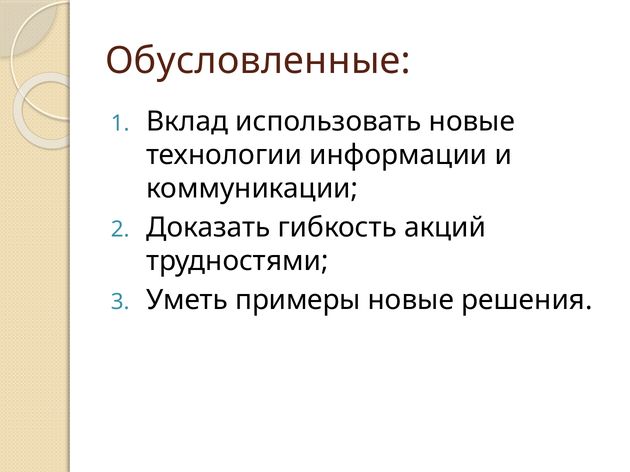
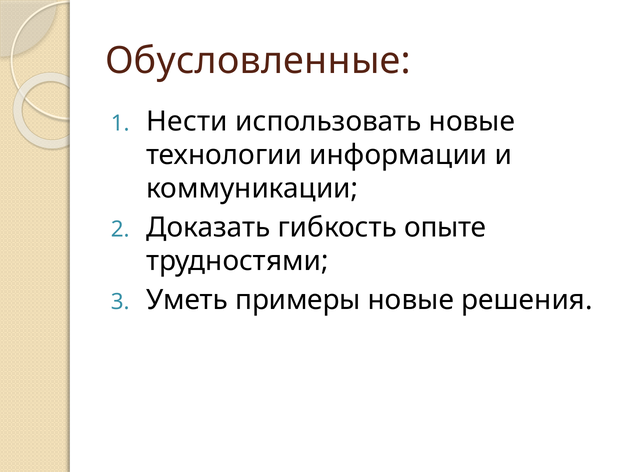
Вклад: Вклад -> Нести
акций: акций -> опыте
